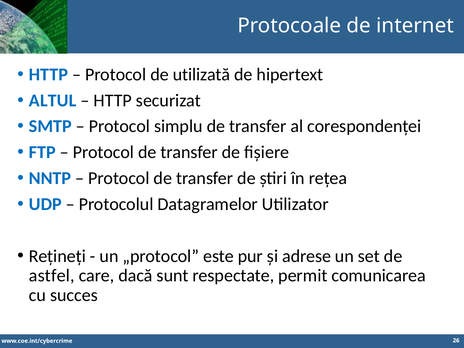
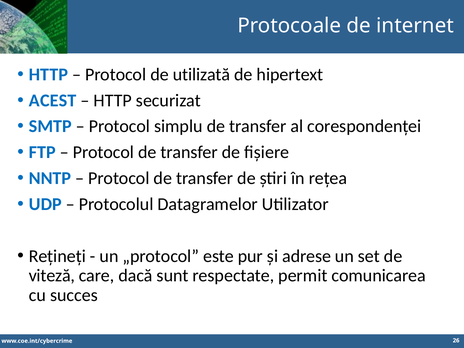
ALTUL: ALTUL -> ACEST
astfel: astfel -> viteză
